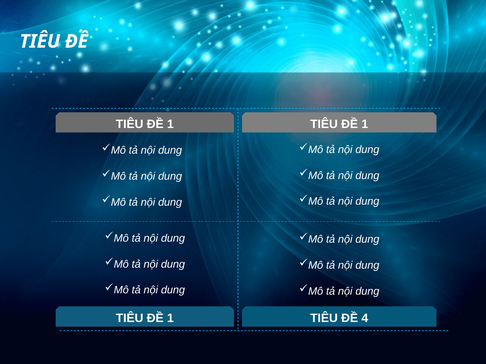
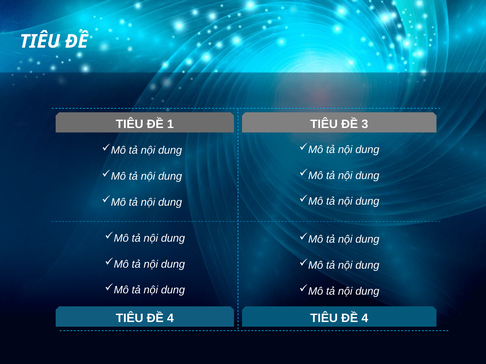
1 TIÊU ĐỀ 1: 1 -> 3
1 at (170, 319): 1 -> 4
